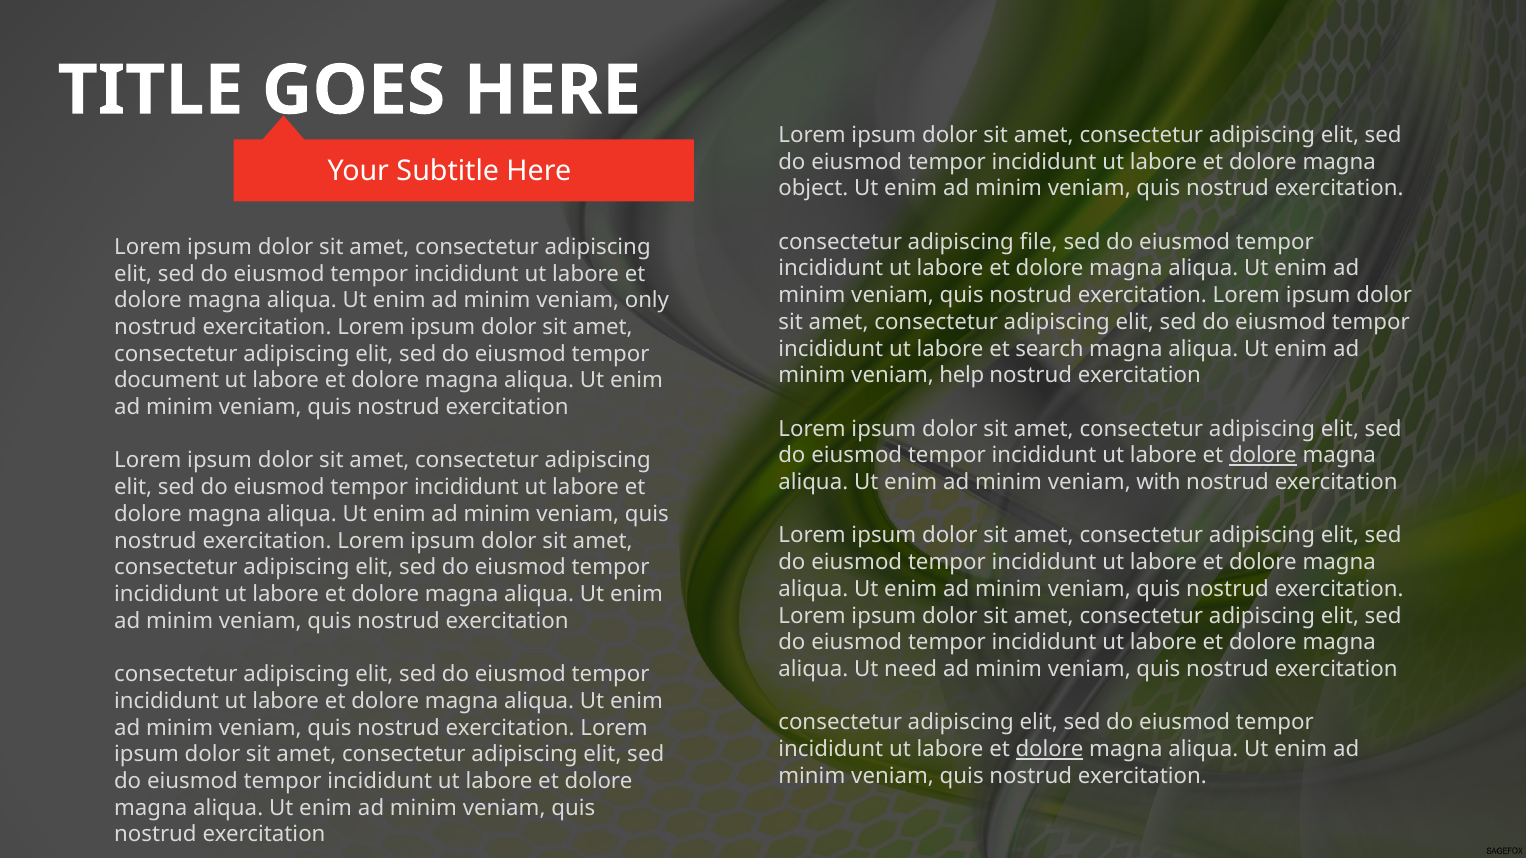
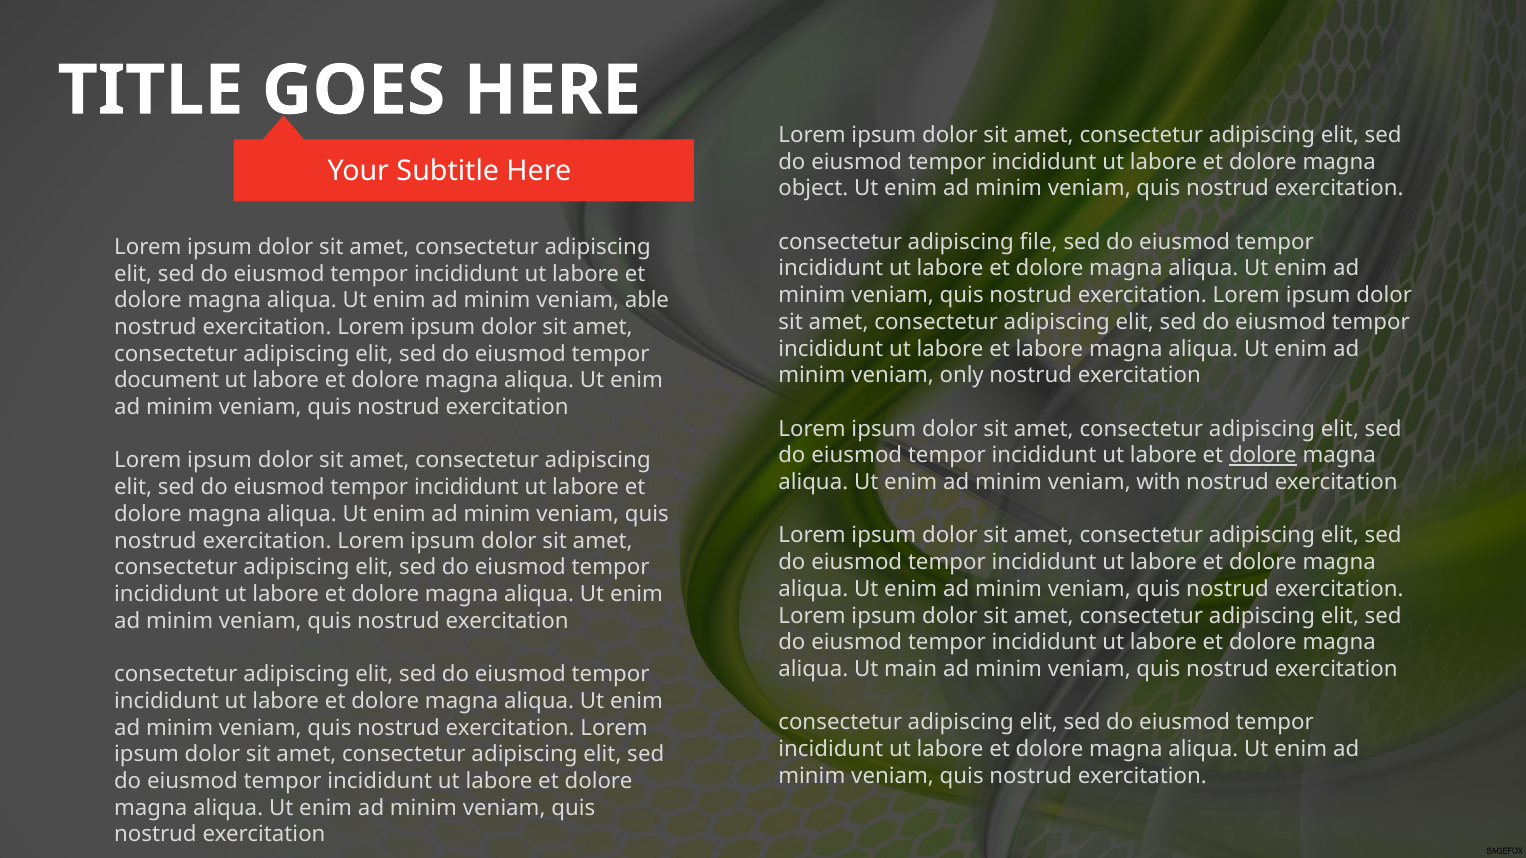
only: only -> able
et search: search -> labore
help: help -> only
need: need -> main
dolore at (1049, 750) underline: present -> none
